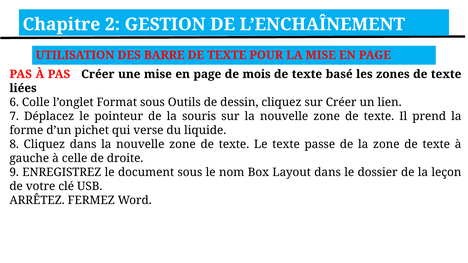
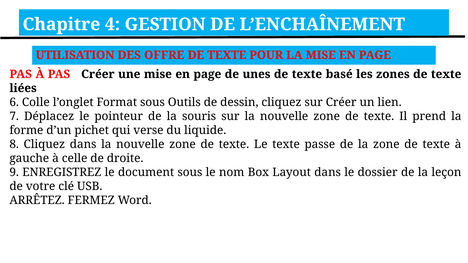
2: 2 -> 4
BARRE: BARRE -> OFFRE
mois: mois -> unes
